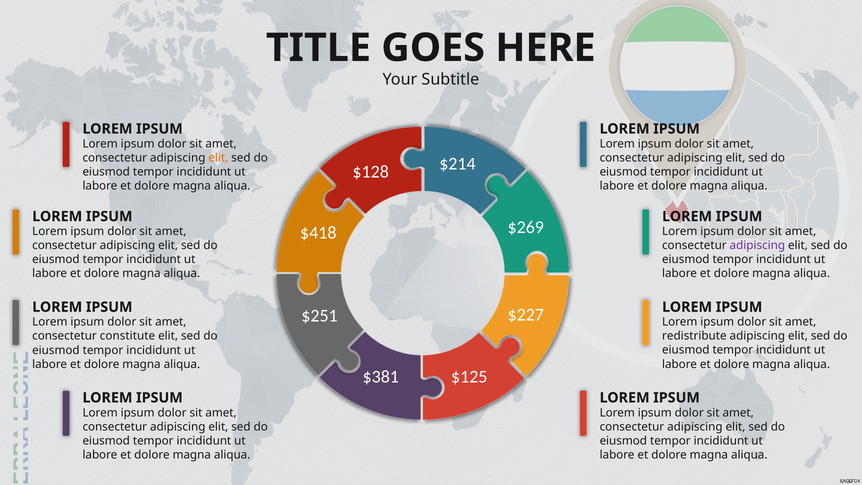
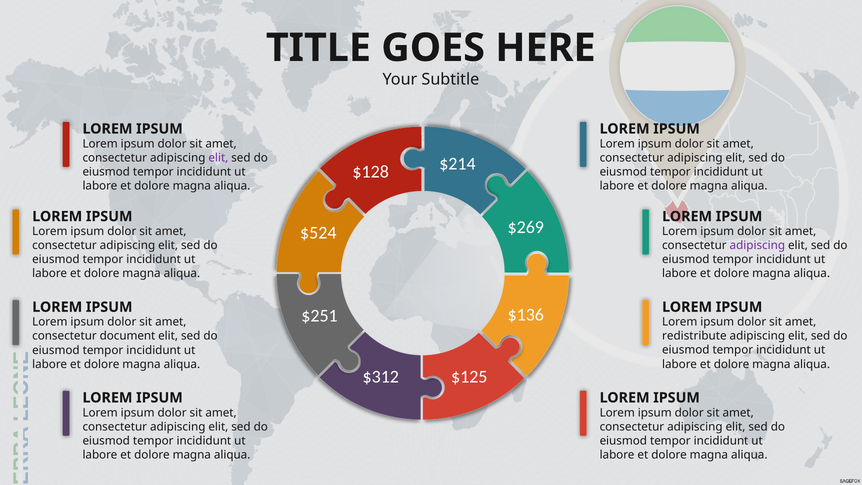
elit at (218, 158) colour: orange -> purple
$418: $418 -> $524
$227: $227 -> $136
constitute: constitute -> document
$381: $381 -> $312
